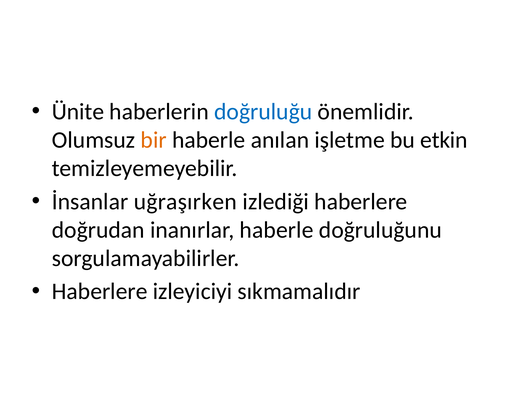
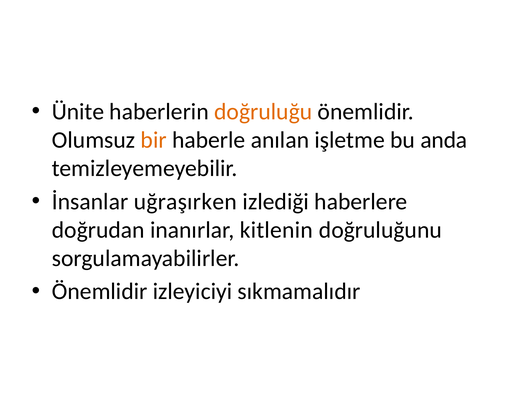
doğruluğu colour: blue -> orange
etkin: etkin -> anda
inanırlar haberle: haberle -> kitlenin
Haberlere at (100, 291): Haberlere -> Önemlidir
